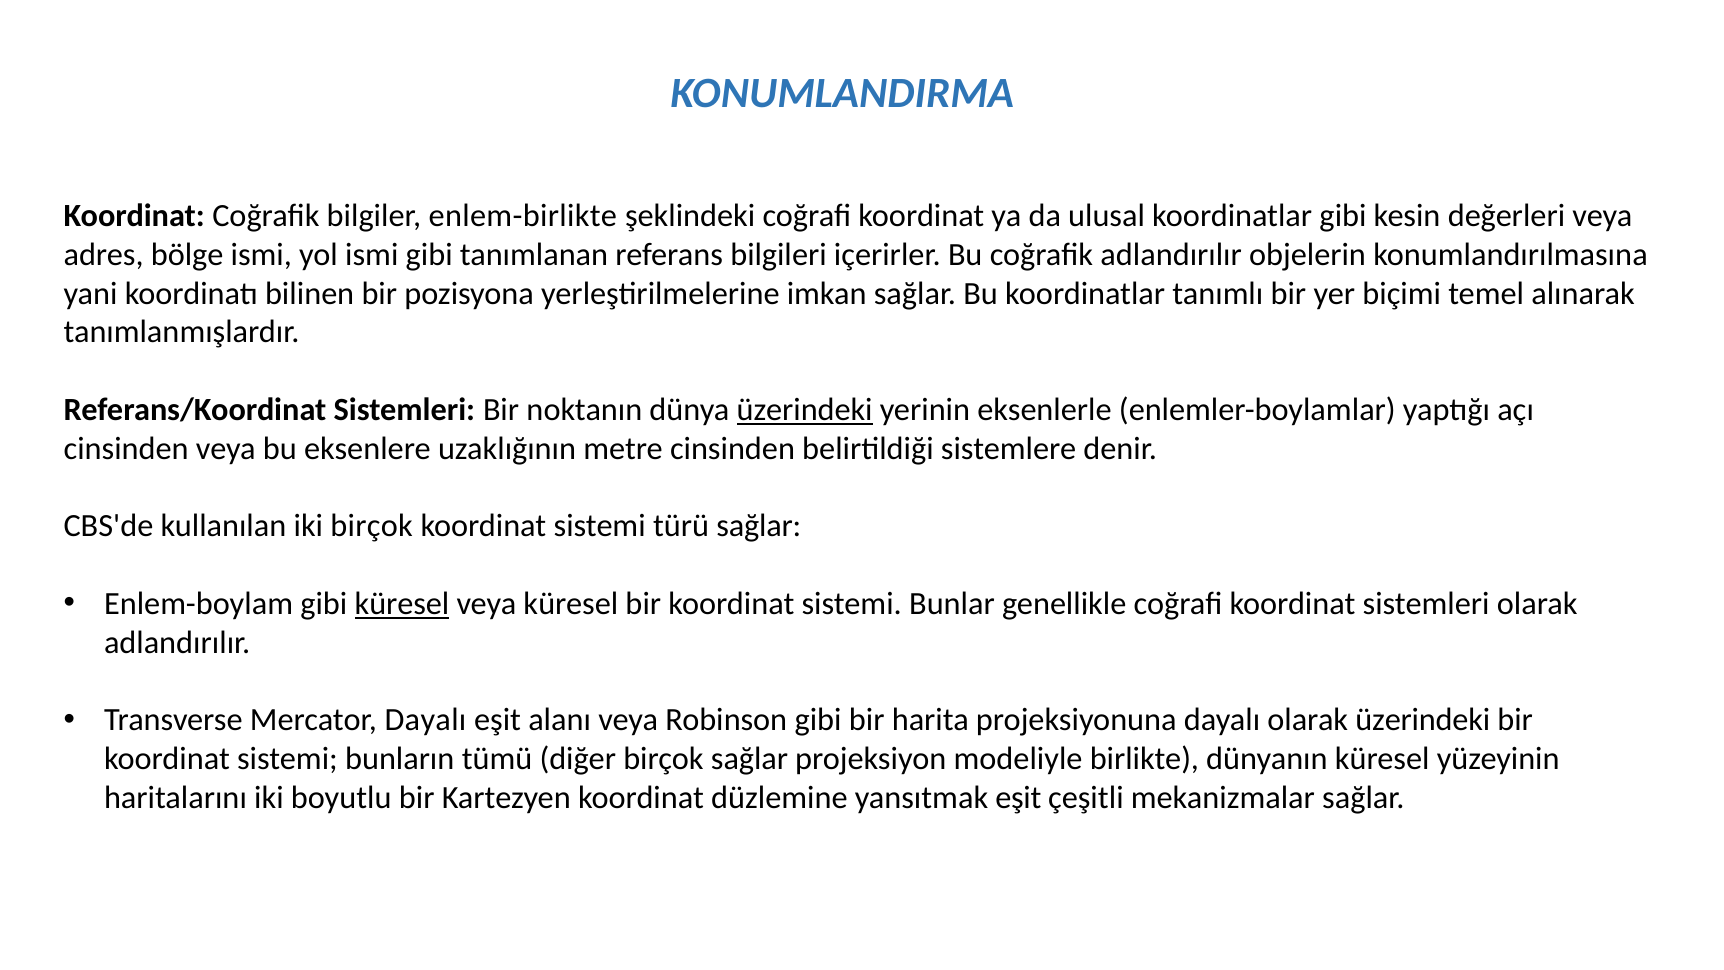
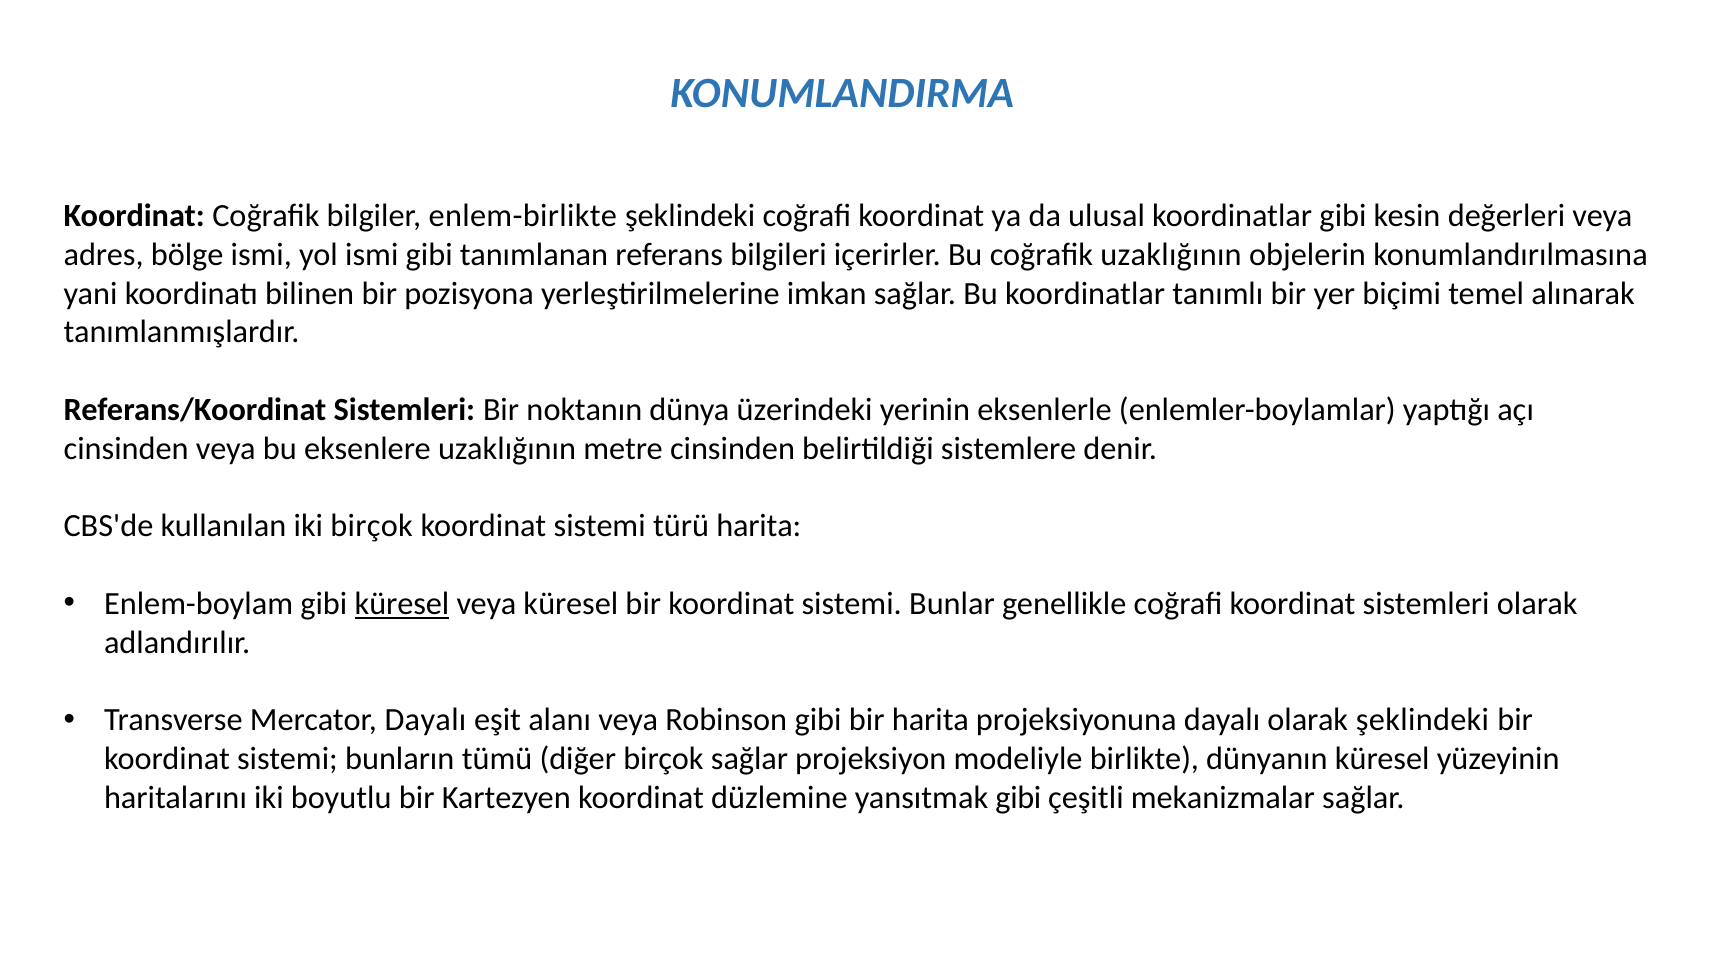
coğrafik adlandırılır: adlandırılır -> uzaklığının
üzerindeki at (805, 410) underline: present -> none
türü sağlar: sağlar -> harita
olarak üzerindeki: üzerindeki -> şeklindeki
yansıtmak eşit: eşit -> gibi
